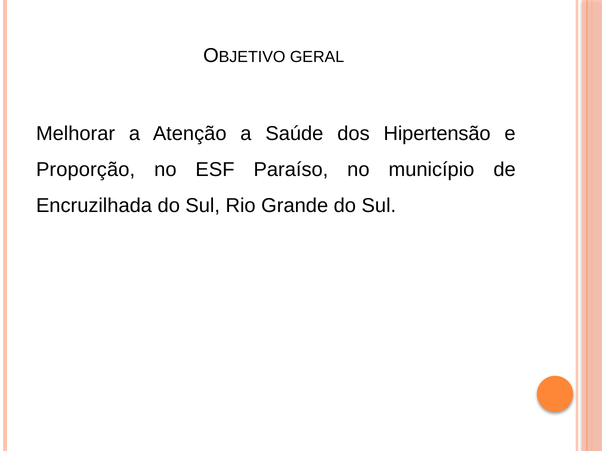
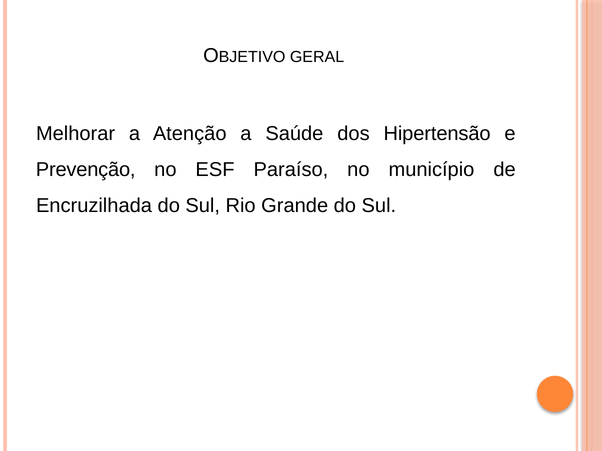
Proporção: Proporção -> Prevenção
